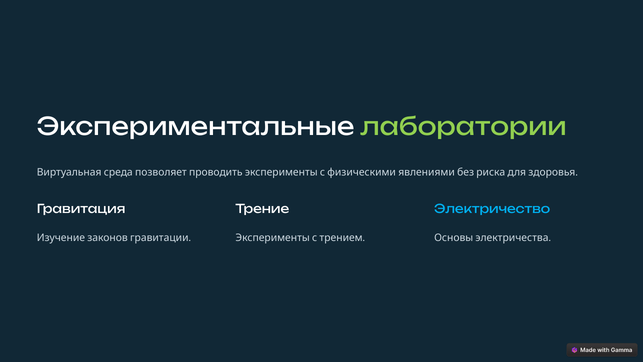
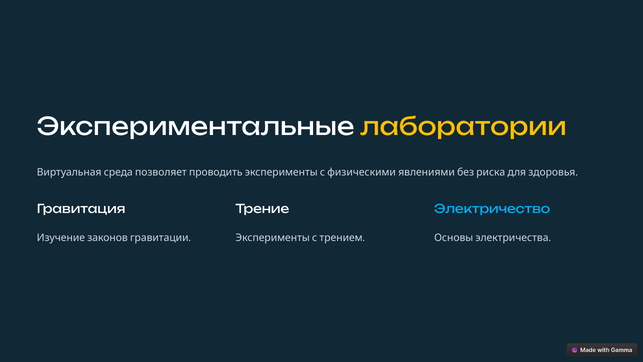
лаборатории colour: light green -> yellow
